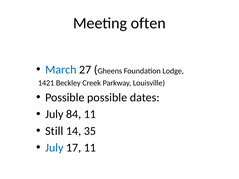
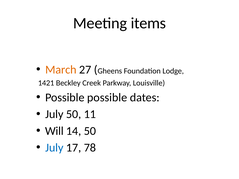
often: often -> items
March colour: blue -> orange
July 84: 84 -> 50
Still: Still -> Will
14 35: 35 -> 50
17 11: 11 -> 78
